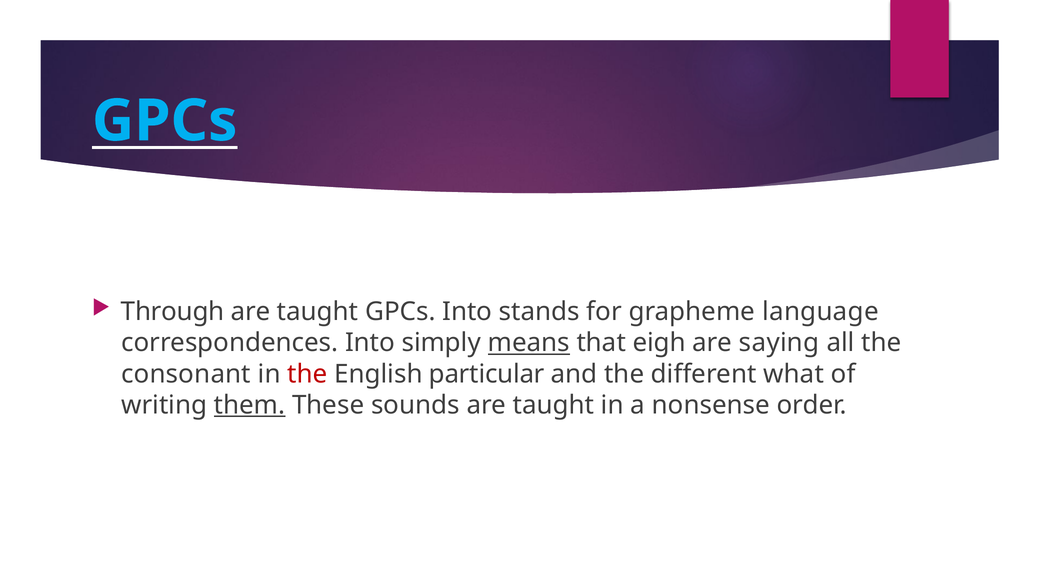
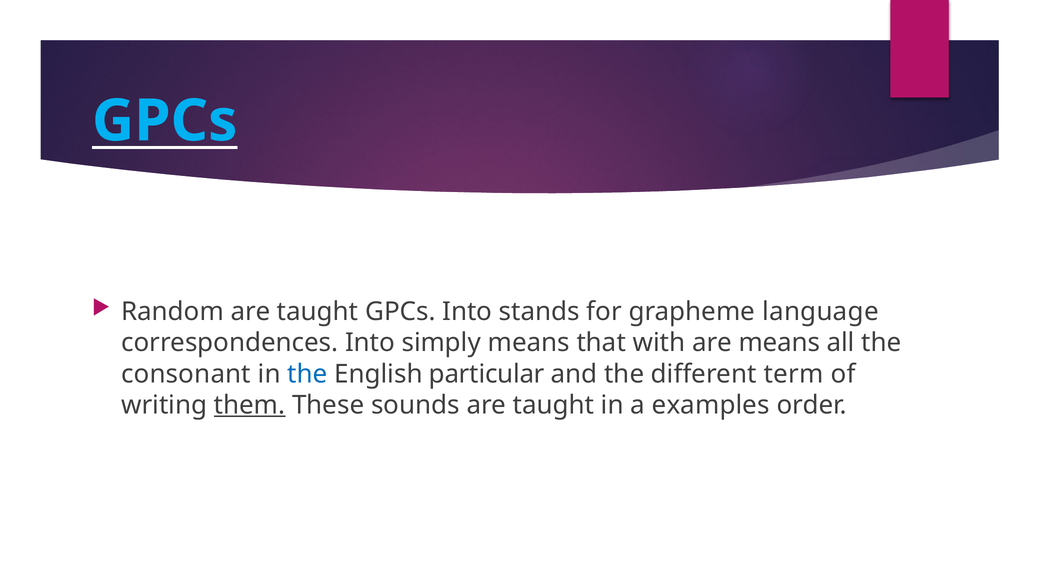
Through: Through -> Random
means at (529, 343) underline: present -> none
eigh: eigh -> with
are saying: saying -> means
the at (307, 374) colour: red -> blue
what: what -> term
nonsense: nonsense -> examples
